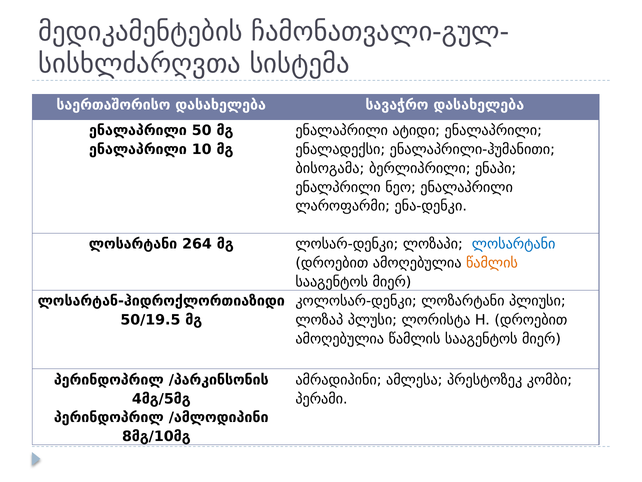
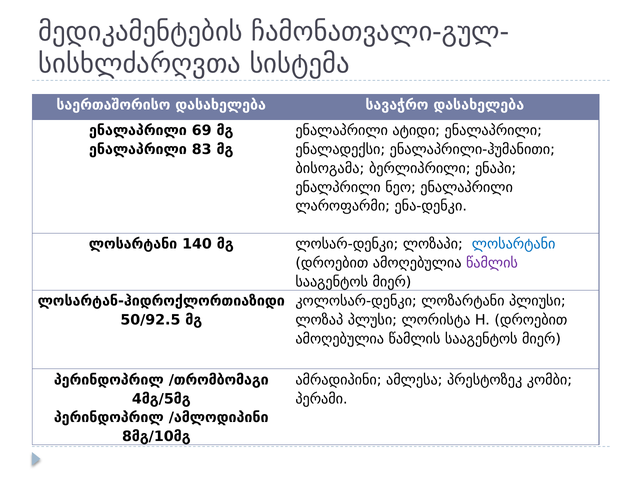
50: 50 -> 69
10: 10 -> 83
264: 264 -> 140
წამლის at (492, 263) colour: orange -> purple
50/19.5: 50/19.5 -> 50/92.5
/პარკინსონის: /პარკინსონის -> /თრომბომაგი
